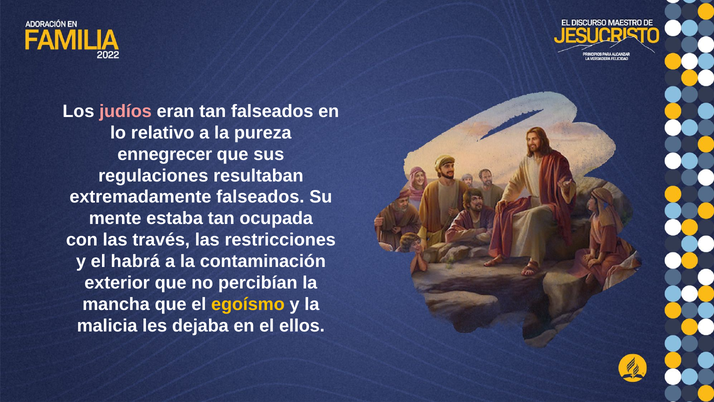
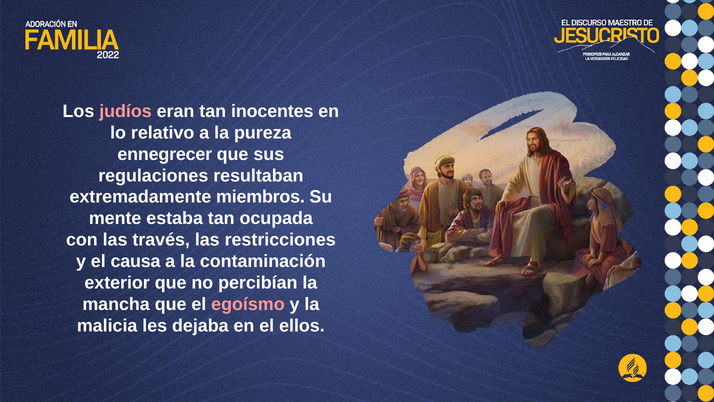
tan falseados: falseados -> inocentes
extremadamente falseados: falseados -> miembros
habrá: habrá -> causa
egoísmo colour: yellow -> pink
